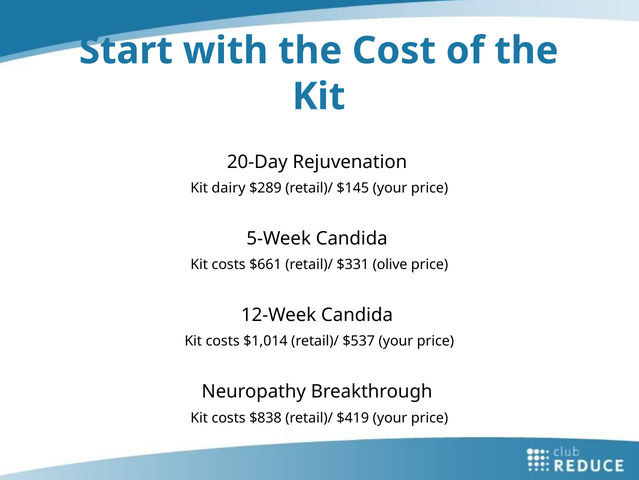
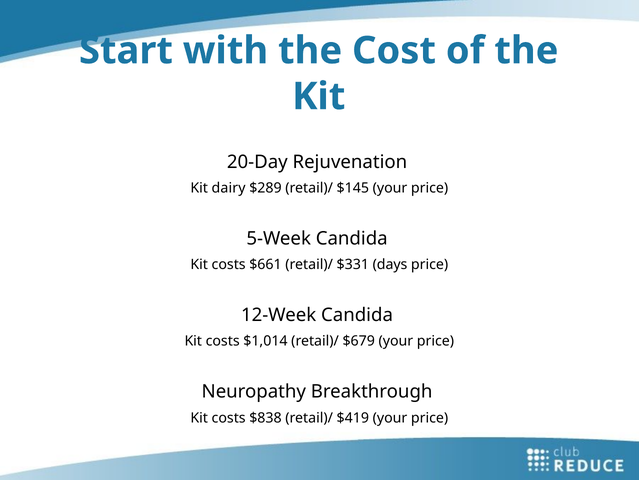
olive: olive -> days
$537: $537 -> $679
